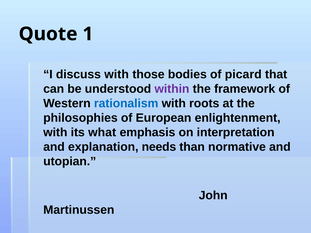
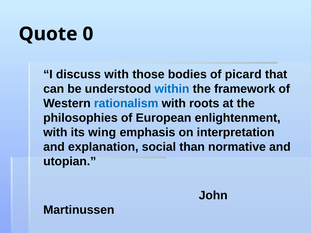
1: 1 -> 0
within colour: purple -> blue
what: what -> wing
needs: needs -> social
